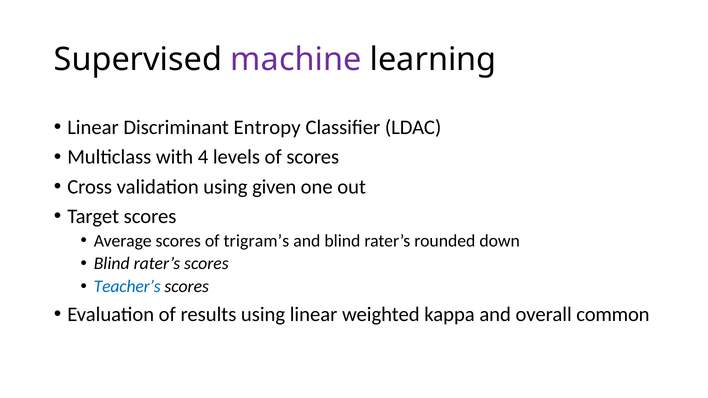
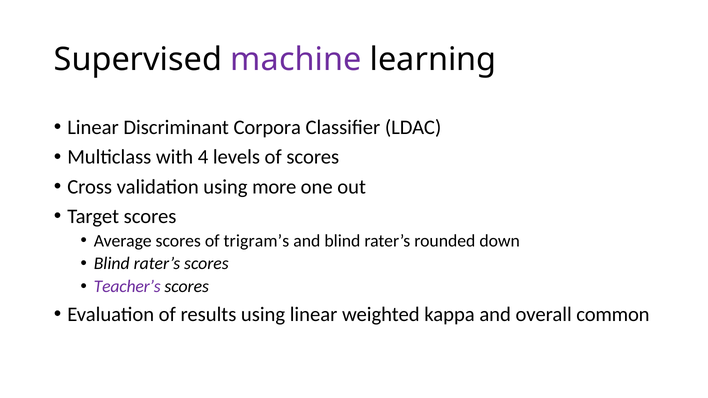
Entropy: Entropy -> Corpora
given: given -> more
Teacher’s colour: blue -> purple
